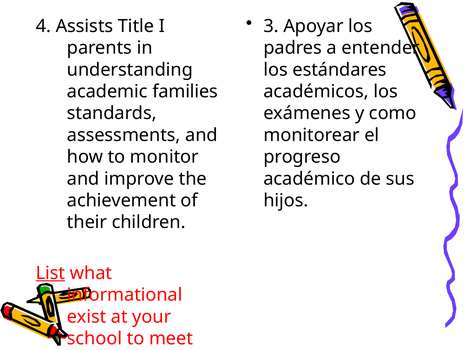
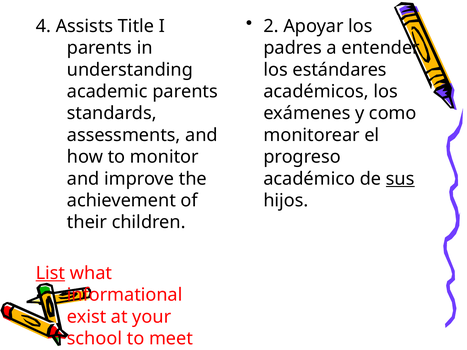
3: 3 -> 2
academic families: families -> parents
sus underline: none -> present
